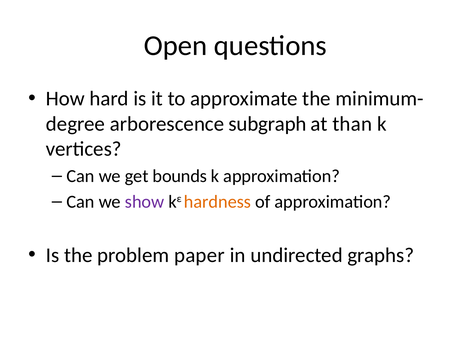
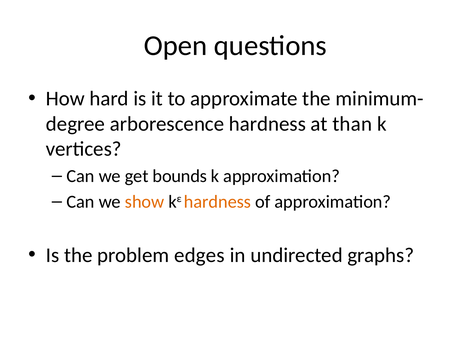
arborescence subgraph: subgraph -> hardness
show colour: purple -> orange
paper: paper -> edges
